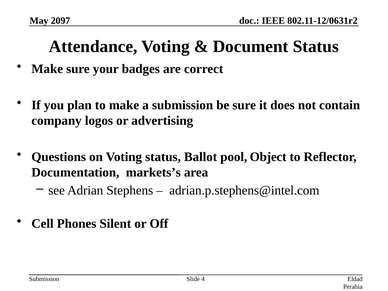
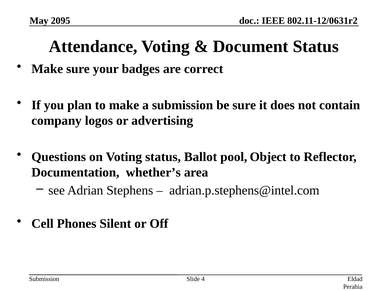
2097: 2097 -> 2095
markets’s: markets’s -> whether’s
